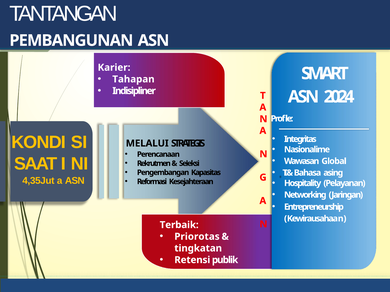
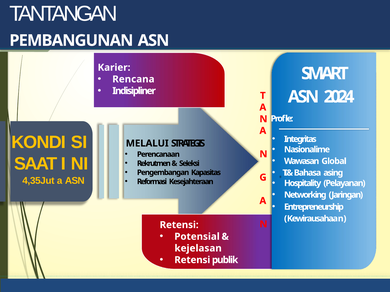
Tahapan: Tahapan -> Rencana
Terbaik at (179, 225): Terbaik -> Retensi
Priorotas: Priorotas -> Potensial
tingkatan: tingkatan -> kejelasan
